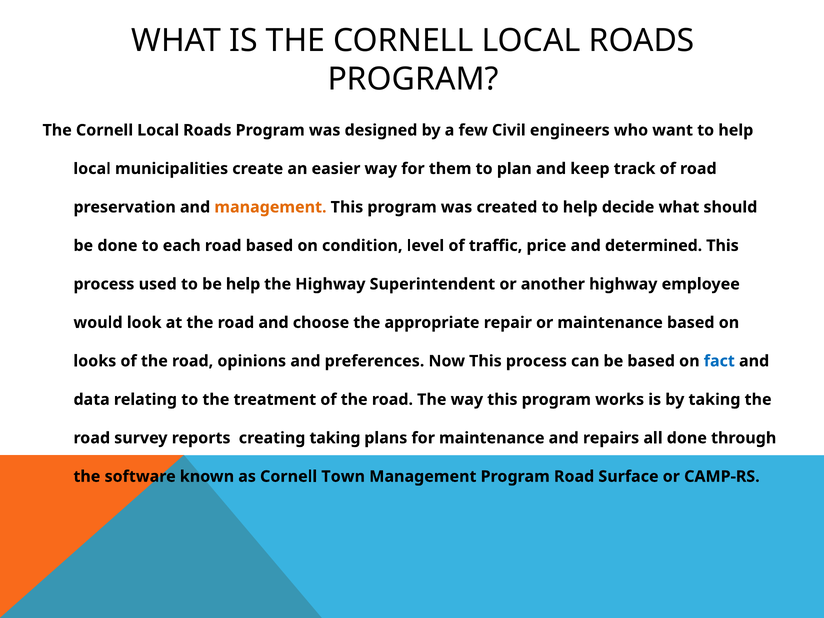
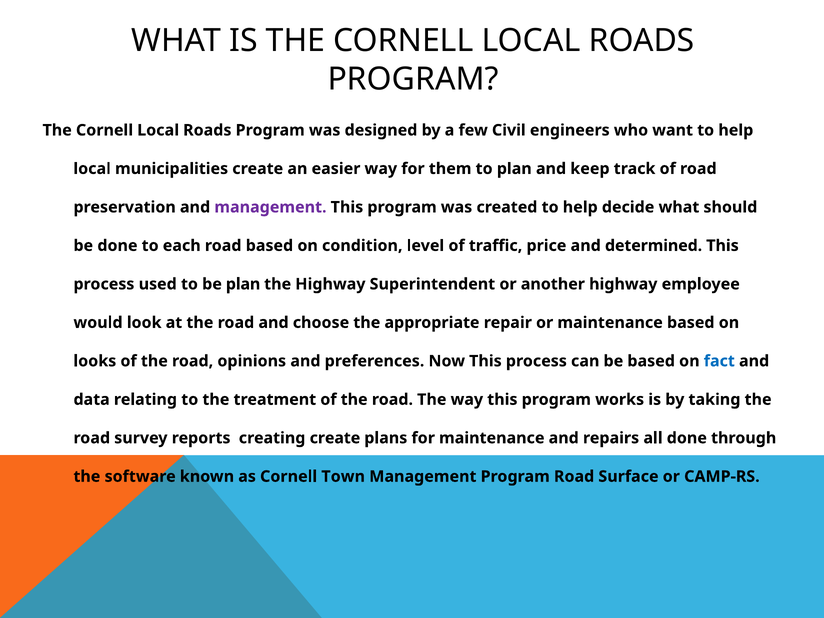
management at (270, 207) colour: orange -> purple
be help: help -> plan
creating taking: taking -> create
